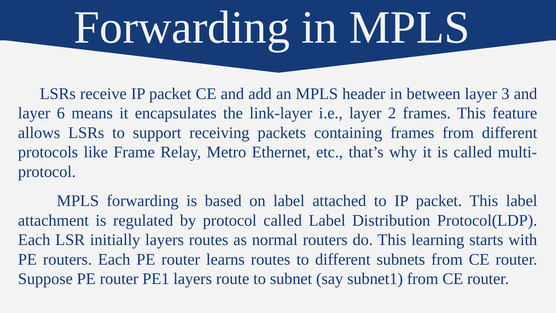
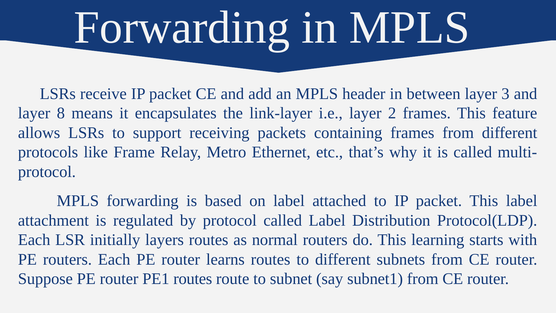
6: 6 -> 8
PE1 layers: layers -> routes
